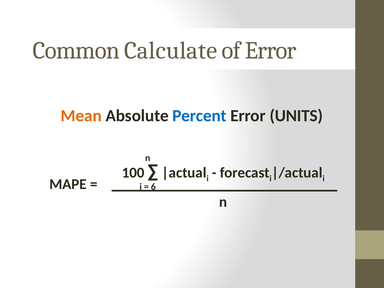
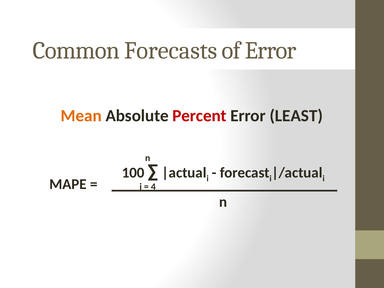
Calculate: Calculate -> Forecasts
Percent colour: blue -> red
UNITS: UNITS -> LEAST
6: 6 -> 4
